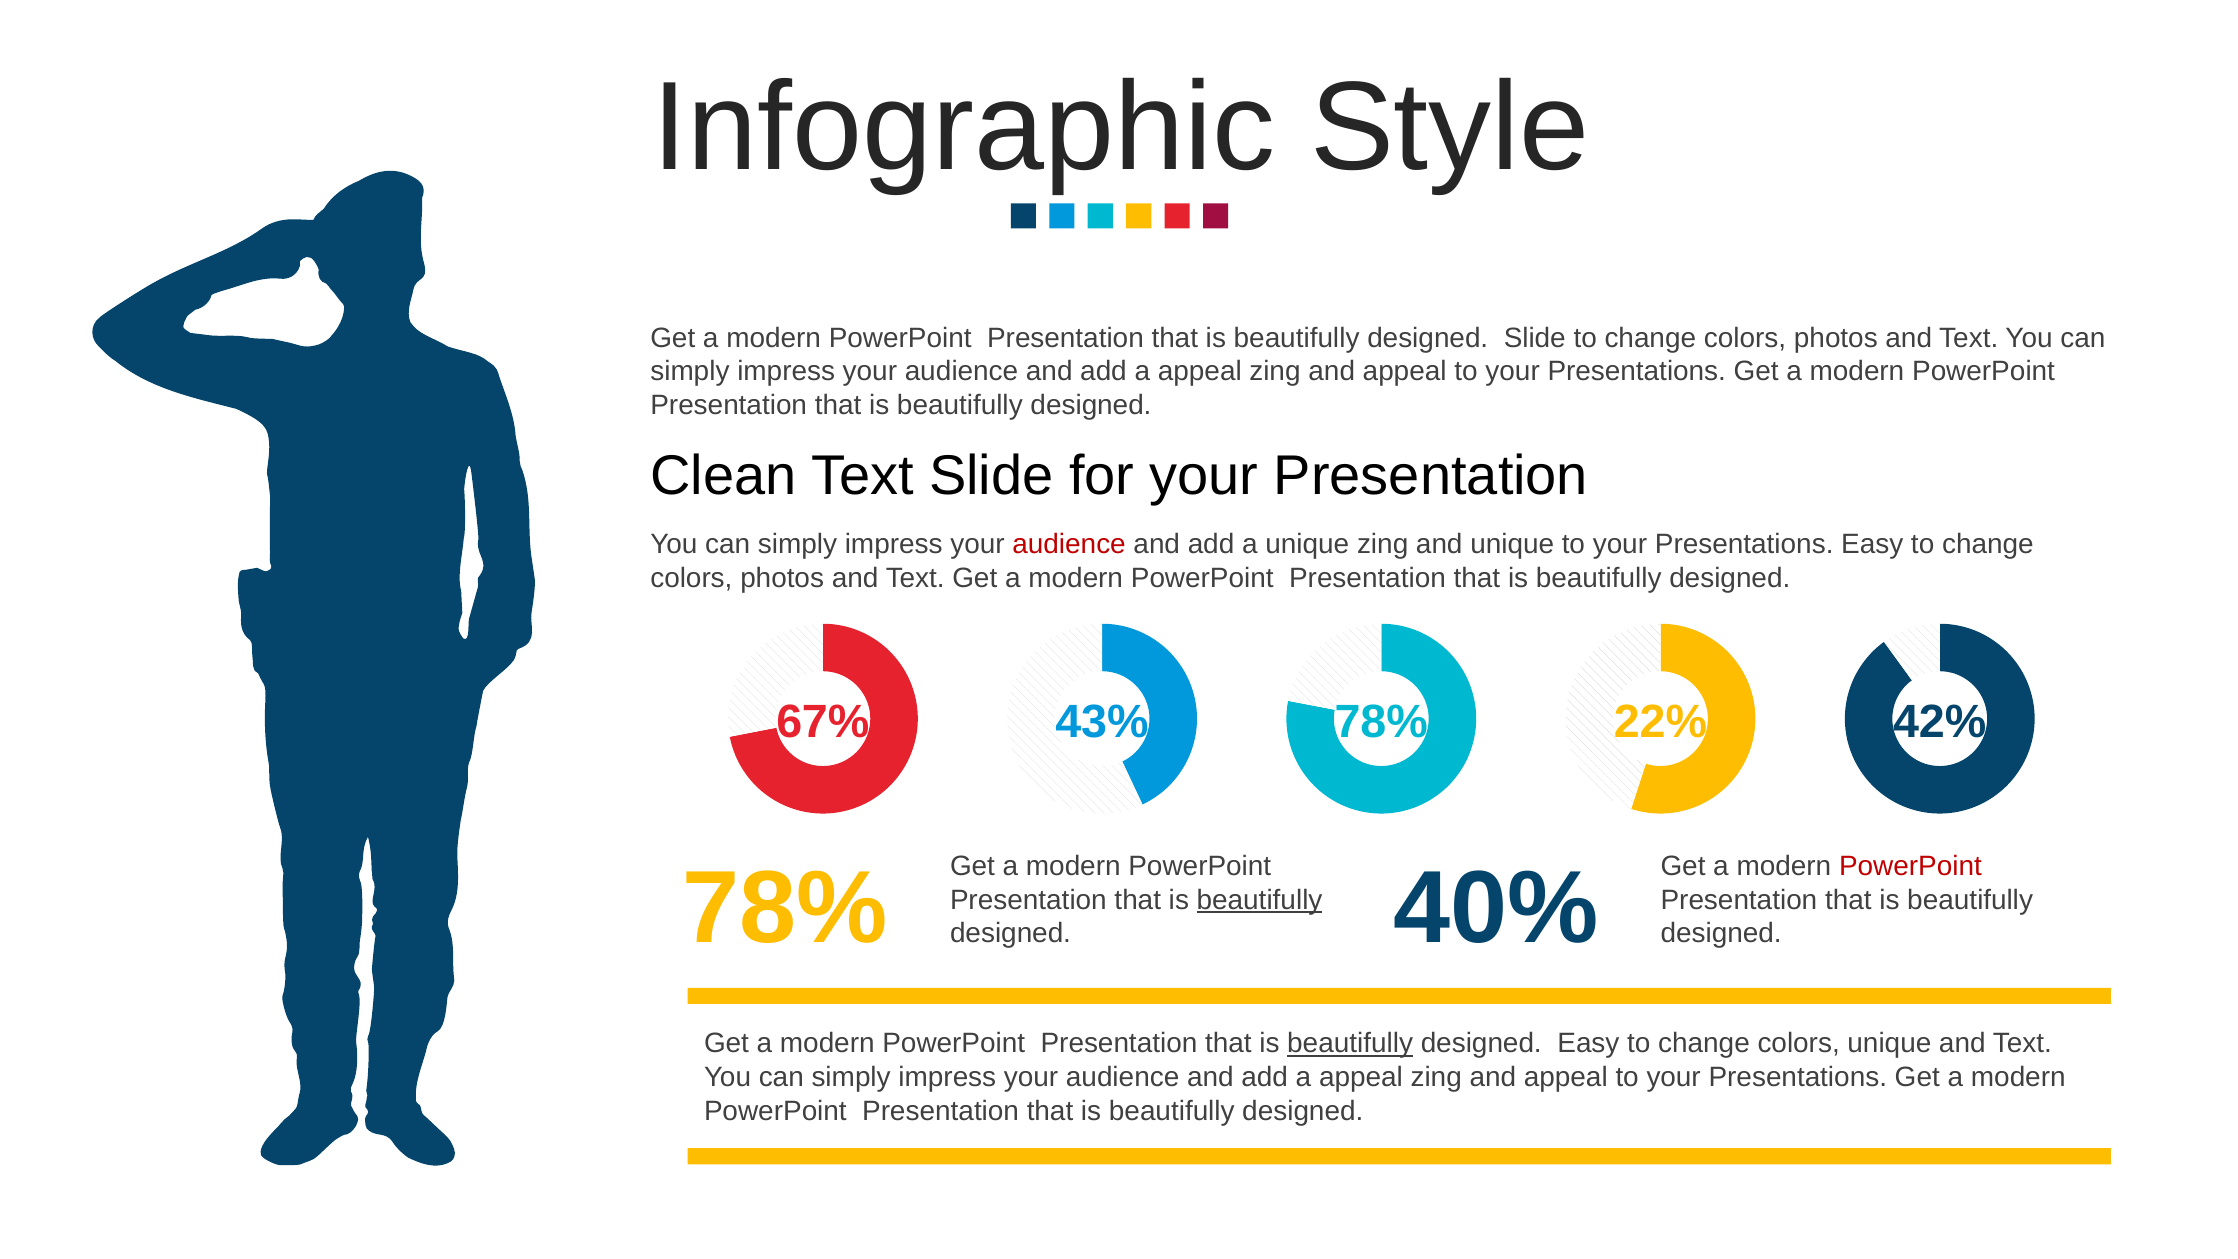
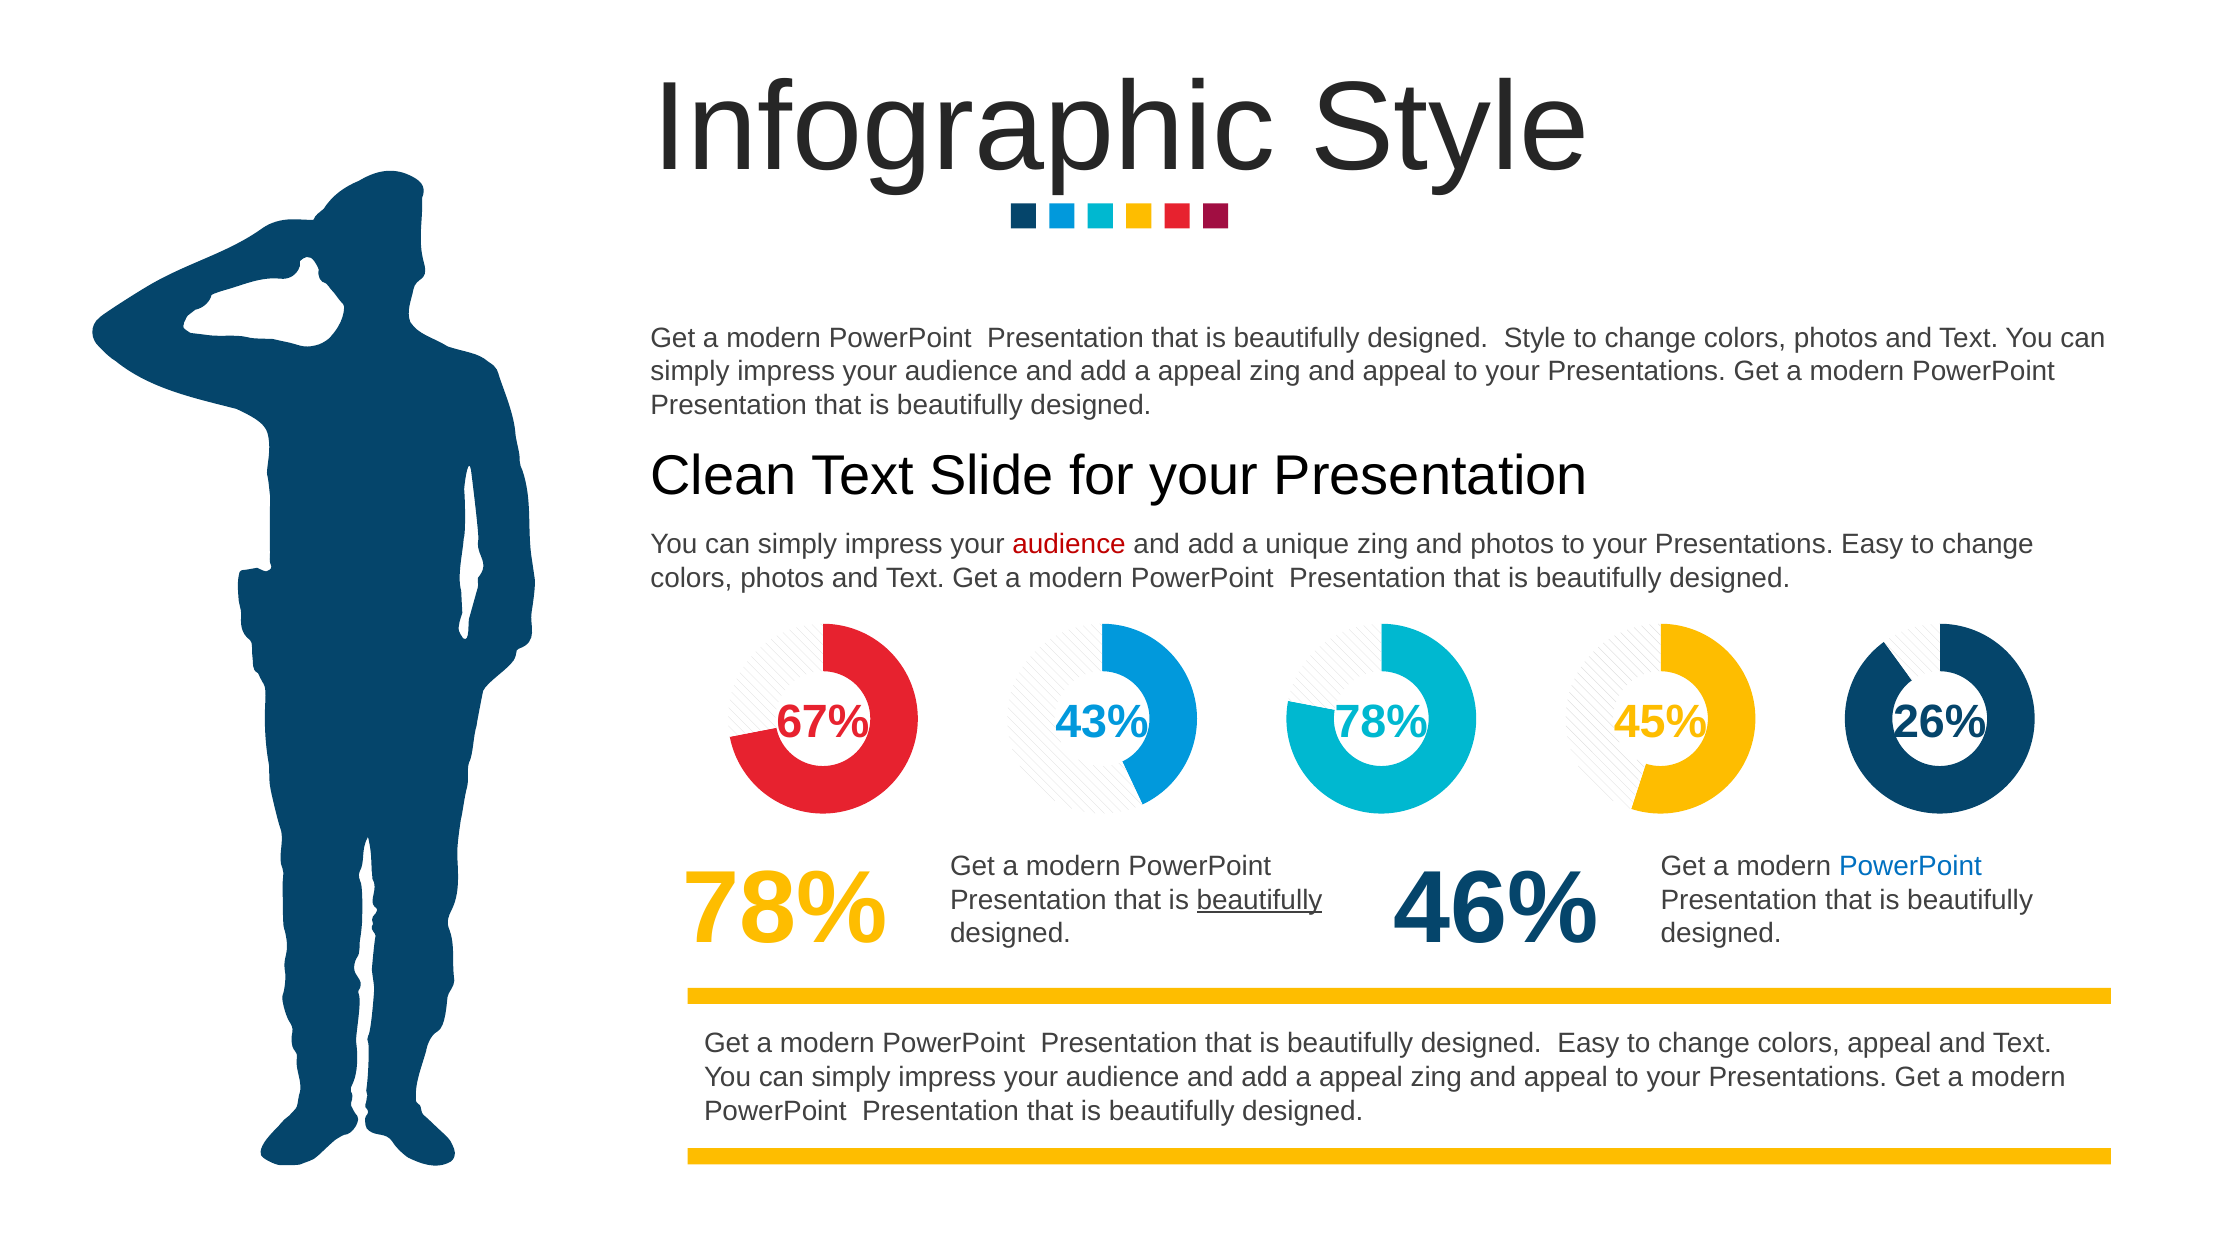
designed Slide: Slide -> Style
and unique: unique -> photos
22%: 22% -> 45%
42%: 42% -> 26%
40%: 40% -> 46%
PowerPoint at (1910, 866) colour: red -> blue
beautifully at (1350, 1044) underline: present -> none
colors unique: unique -> appeal
